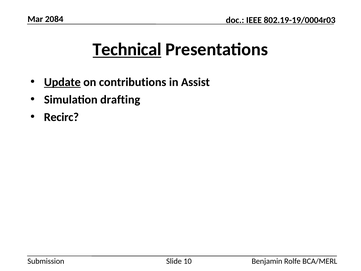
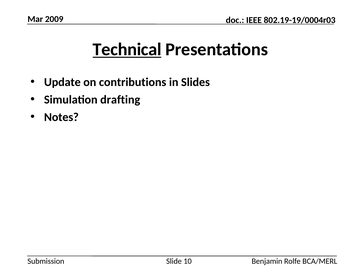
2084: 2084 -> 2009
Update underline: present -> none
Assist: Assist -> Slides
Recirc: Recirc -> Notes
